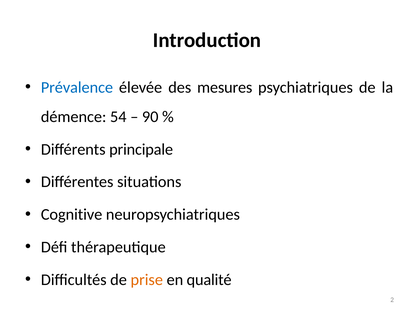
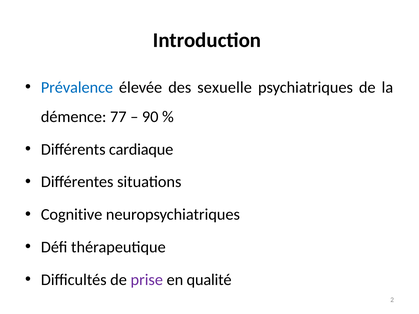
mesures: mesures -> sexuelle
54: 54 -> 77
principale: principale -> cardiaque
prise colour: orange -> purple
